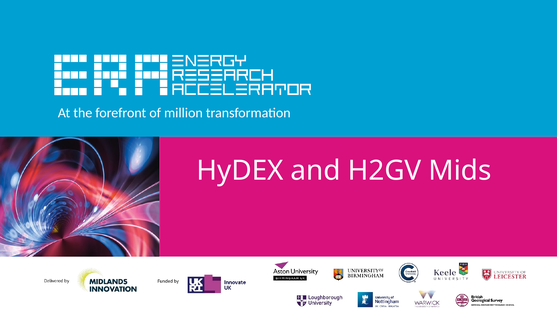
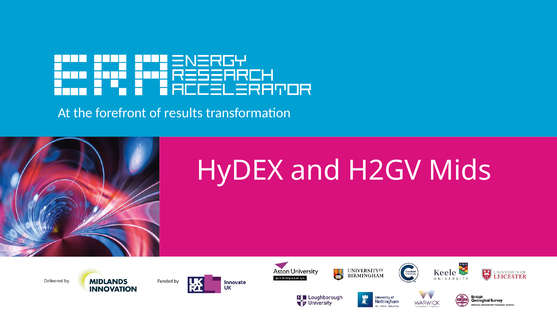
million: million -> results
